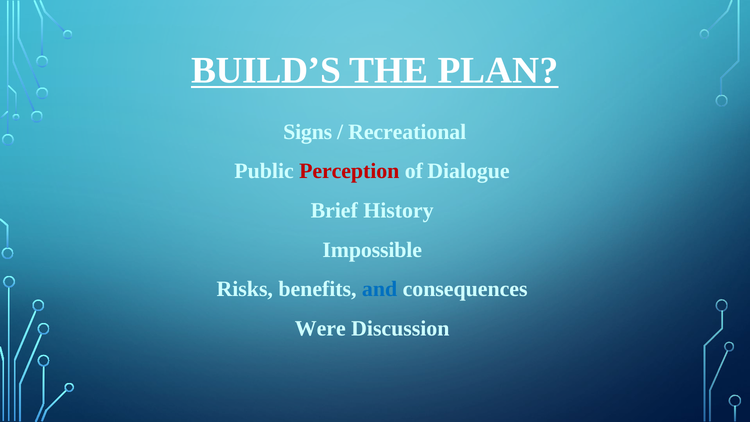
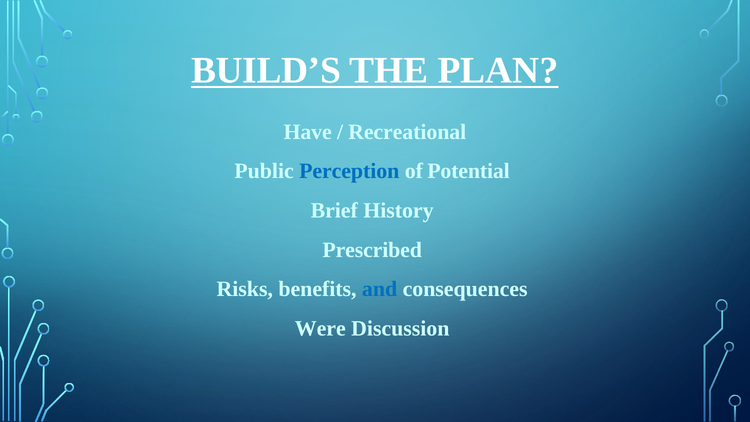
Signs: Signs -> Have
Perception colour: red -> blue
Dialogue: Dialogue -> Potential
Impossible: Impossible -> Prescribed
